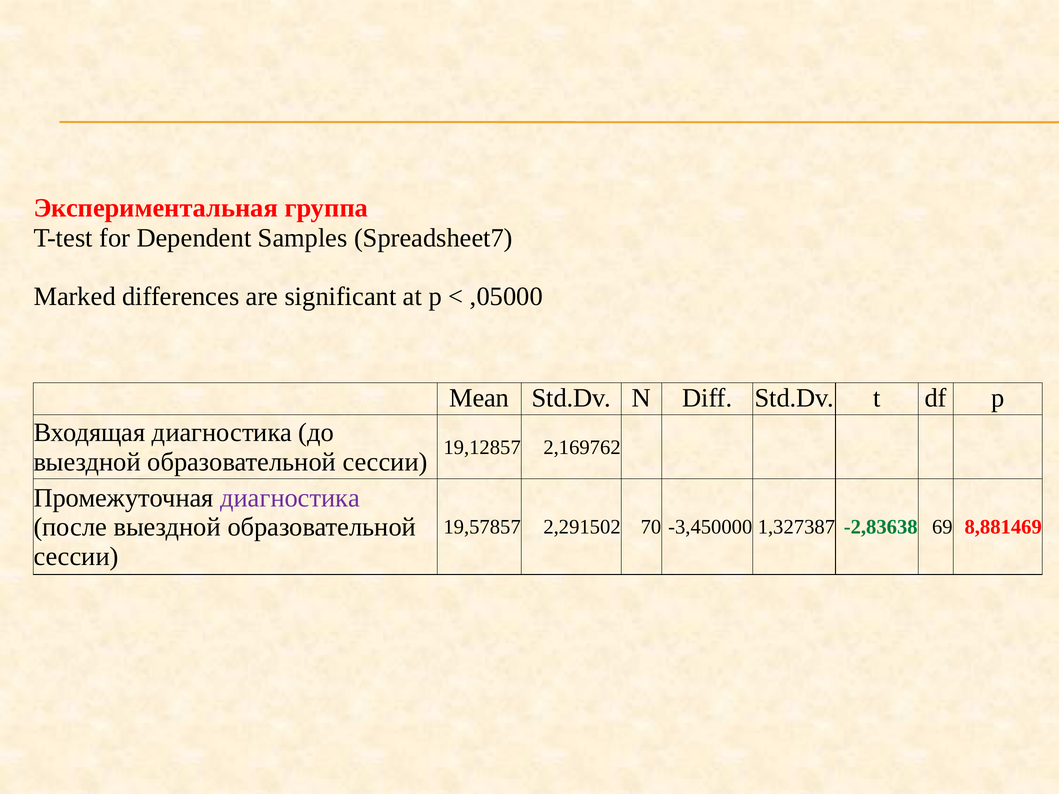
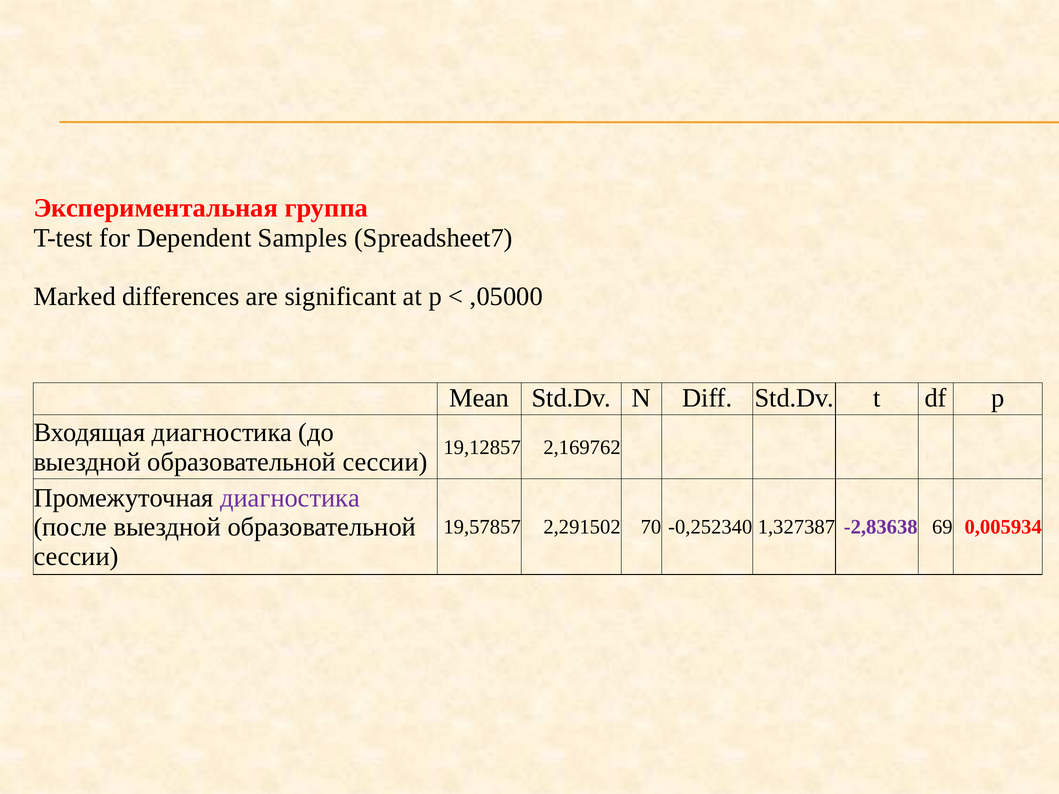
-3,450000: -3,450000 -> -0,252340
-2,83638 colour: green -> purple
8,881469: 8,881469 -> 0,005934
